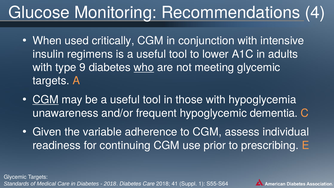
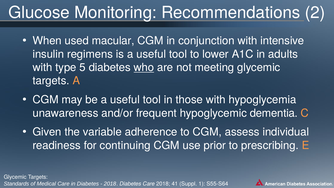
4: 4 -> 2
critically: critically -> macular
9: 9 -> 5
CGM at (46, 100) underline: present -> none
